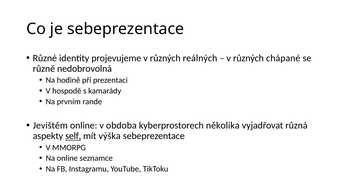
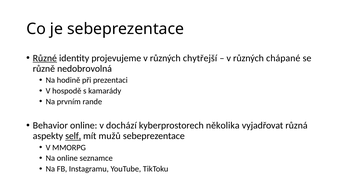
Různé underline: none -> present
reálných: reálných -> chytřejší
Jevištěm: Jevištěm -> Behavior
obdoba: obdoba -> dochází
výška: výška -> mužů
